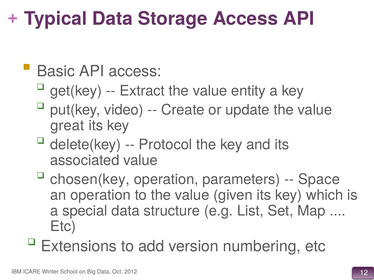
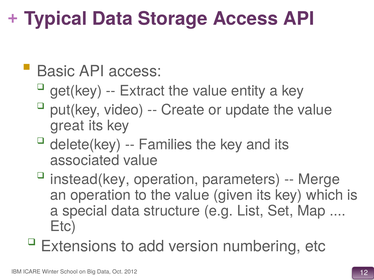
Protocol: Protocol -> Families
chosen(key: chosen(key -> instead(key
Space: Space -> Merge
